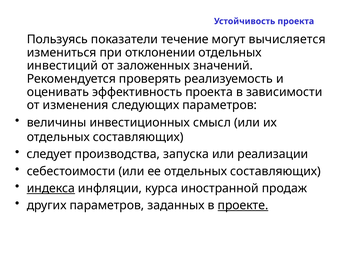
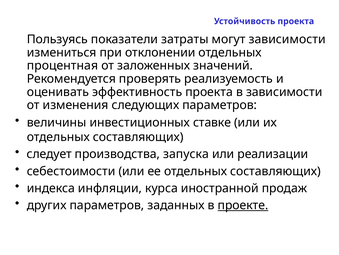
течение: течение -> затраты
могут вычисляется: вычисляется -> зависимости
инвестиций: инвестиций -> процентная
смысл: смысл -> ставке
индекса underline: present -> none
